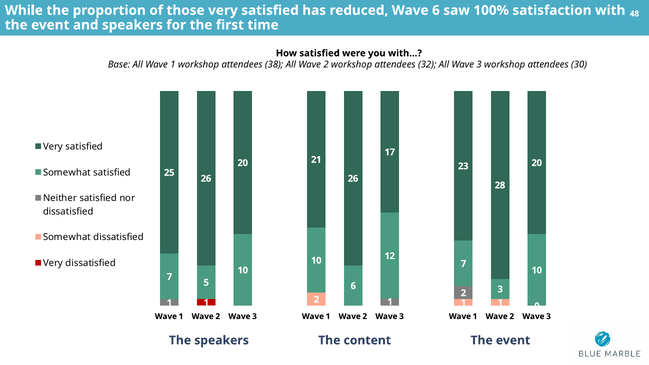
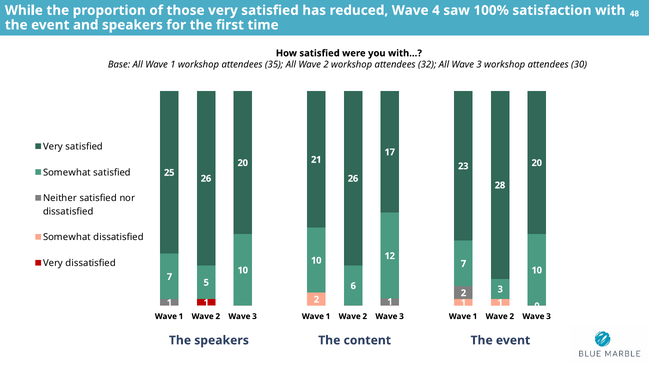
Wave 6: 6 -> 4
38: 38 -> 35
